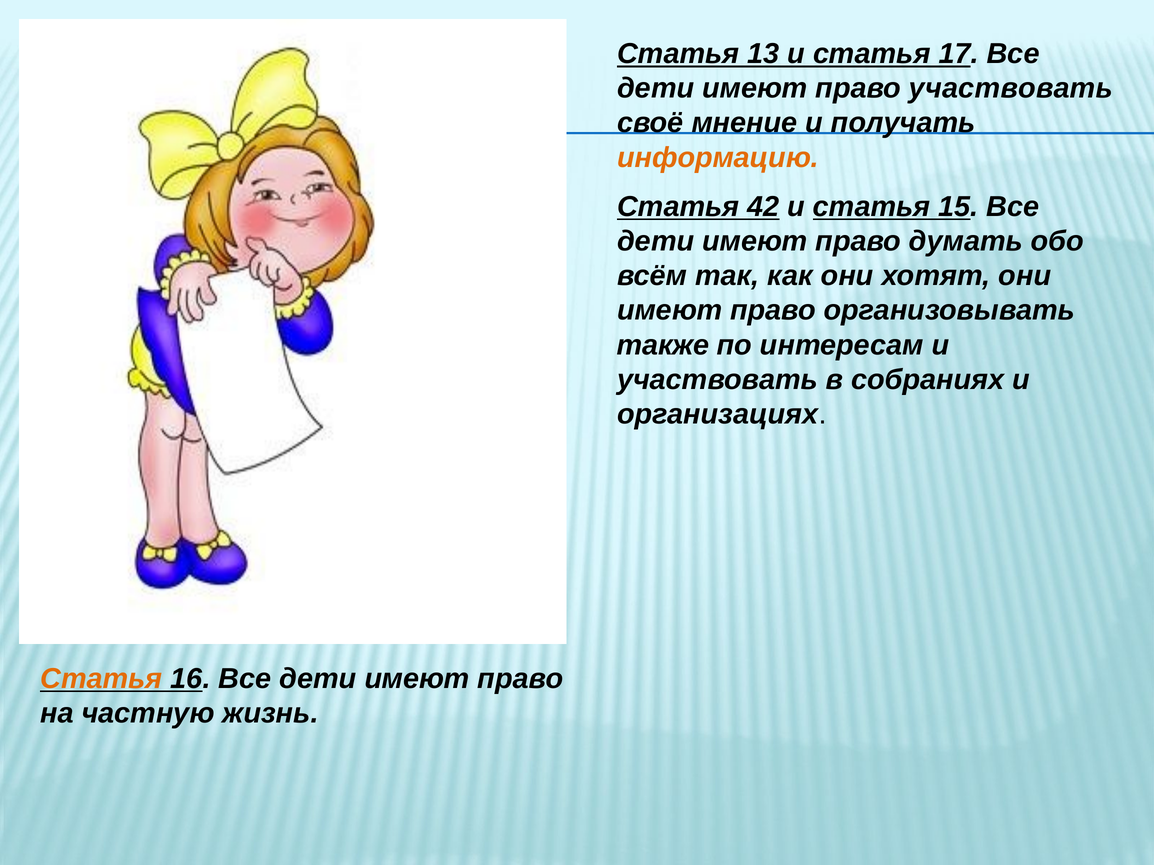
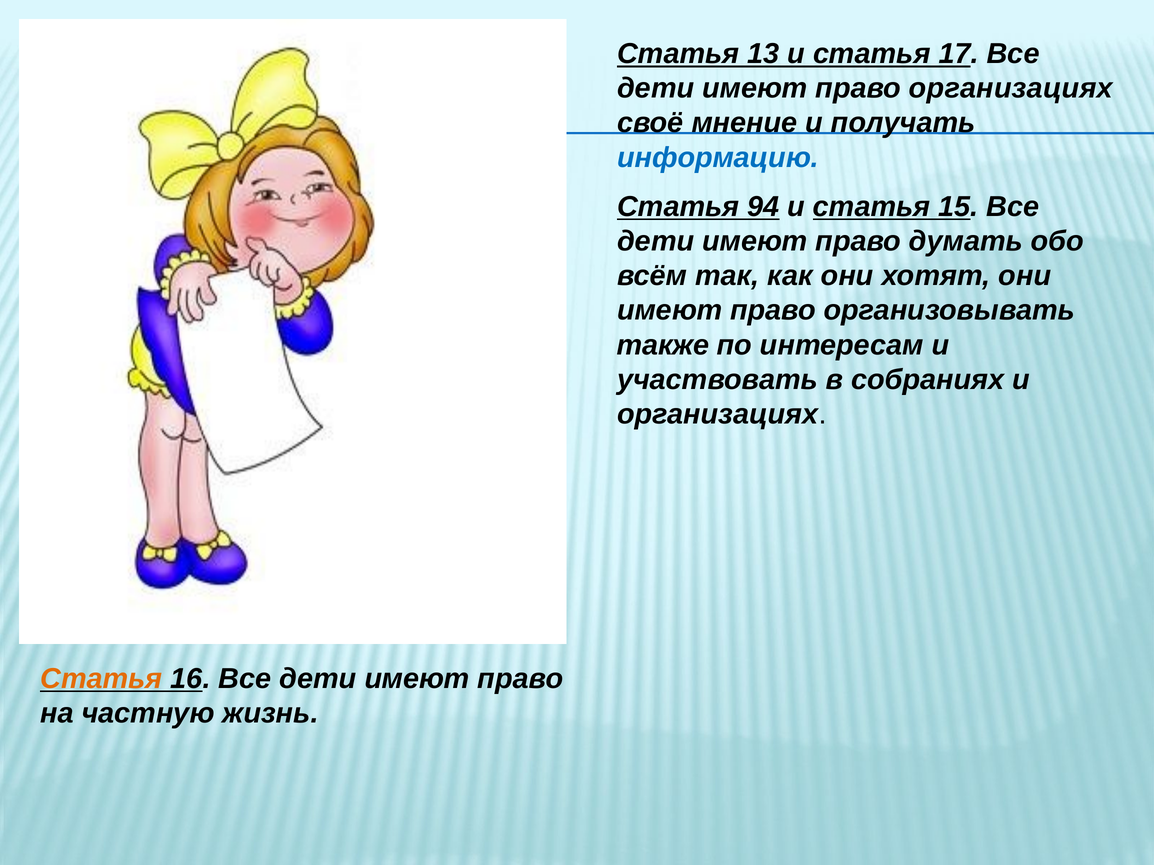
право участвовать: участвовать -> организациях
информацию colour: orange -> blue
42: 42 -> 94
